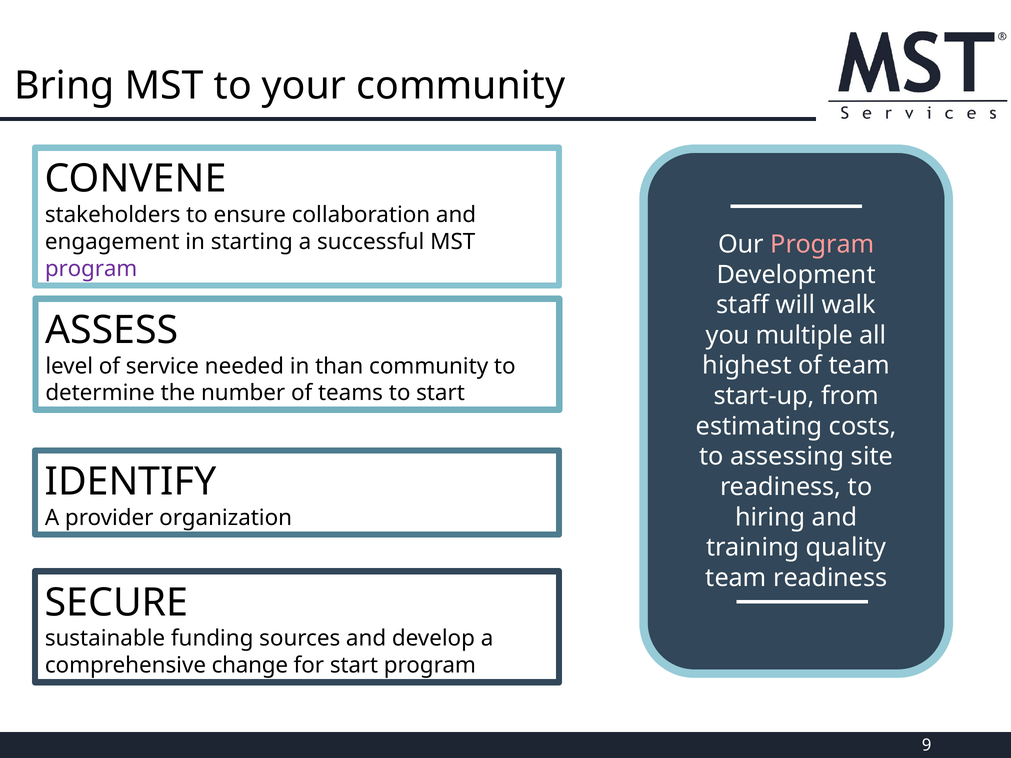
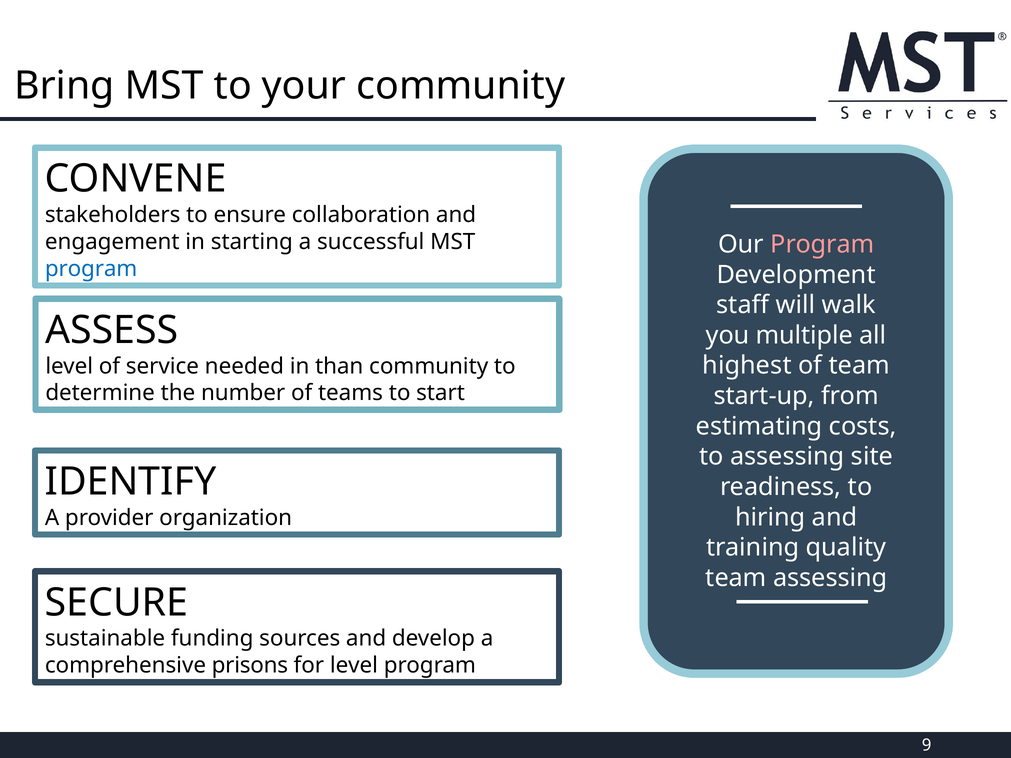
program at (91, 269) colour: purple -> blue
team readiness: readiness -> assessing
change: change -> prisons
for start: start -> level
